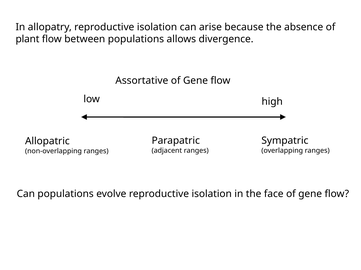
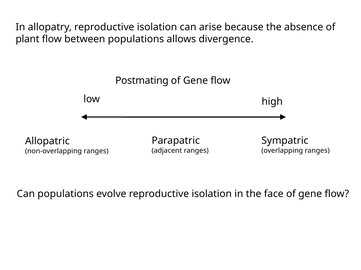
Assortative: Assortative -> Postmating
